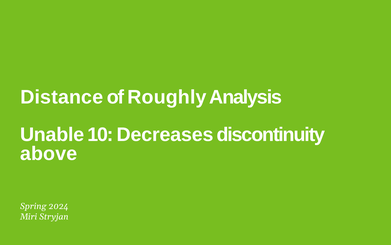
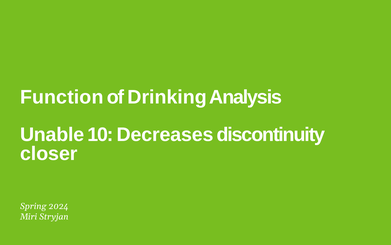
Distance: Distance -> Function
Roughly: Roughly -> Drinking
above: above -> closer
